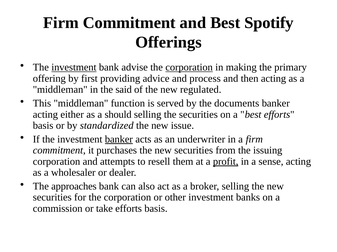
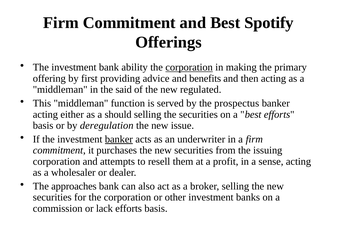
investment at (74, 68) underline: present -> none
advise: advise -> ability
process: process -> benefits
documents: documents -> prospectus
standardized: standardized -> deregulation
profit underline: present -> none
take: take -> lack
